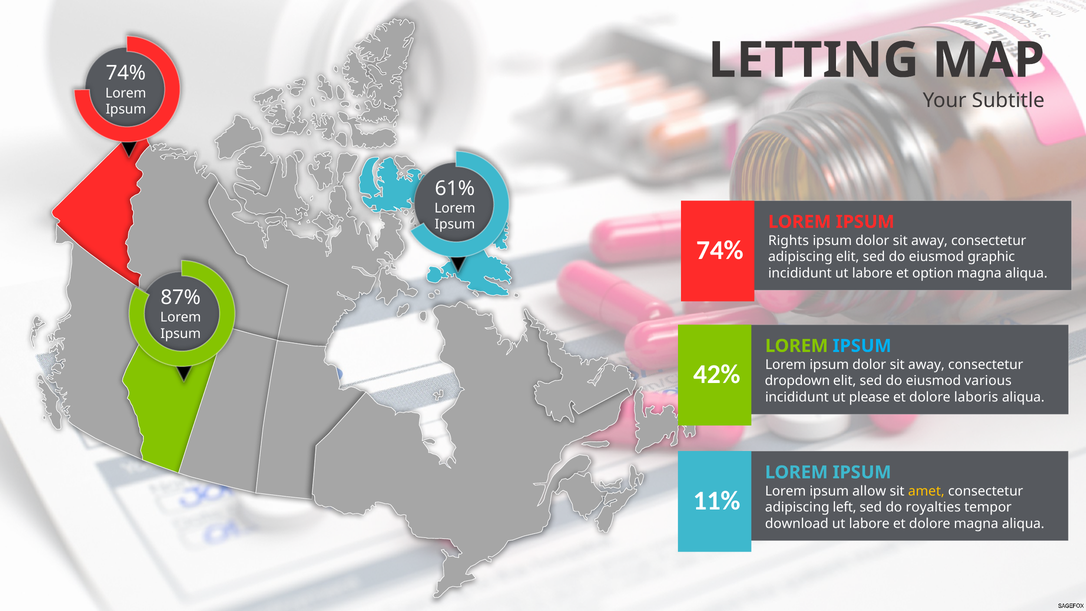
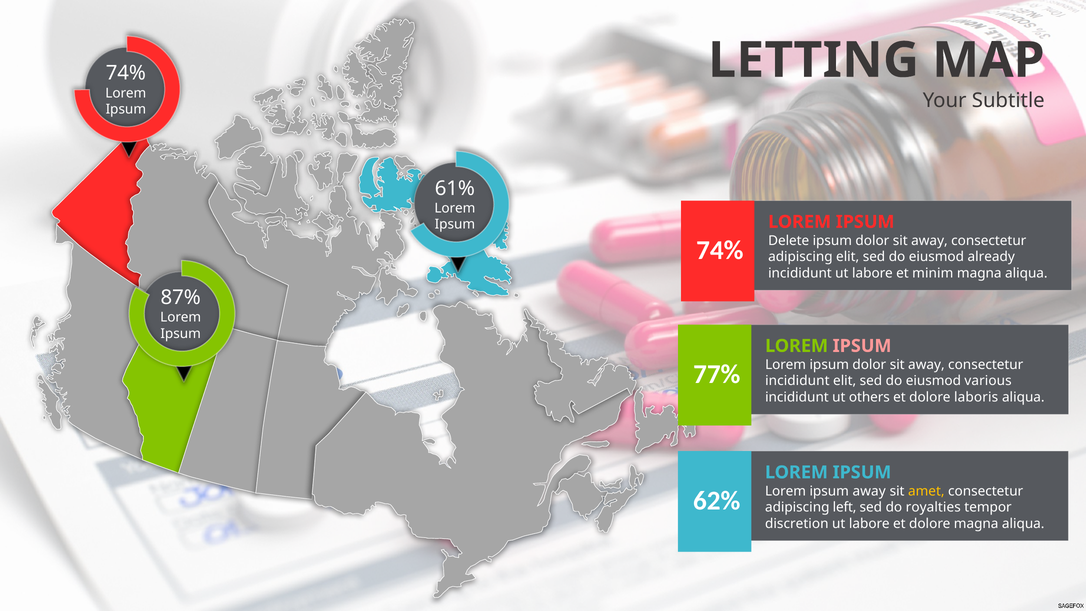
Rights: Rights -> Delete
graphic: graphic -> already
option: option -> minim
IPSUM at (862, 346) colour: light blue -> pink
42%: 42% -> 77%
dropdown at (797, 381): dropdown -> incididunt
please: please -> others
ipsum allow: allow -> away
11%: 11% -> 62%
download: download -> discretion
